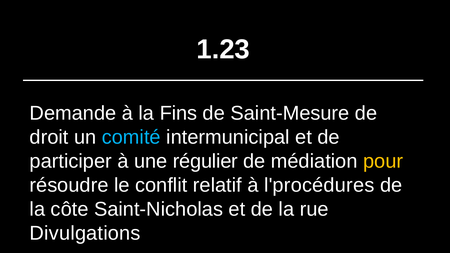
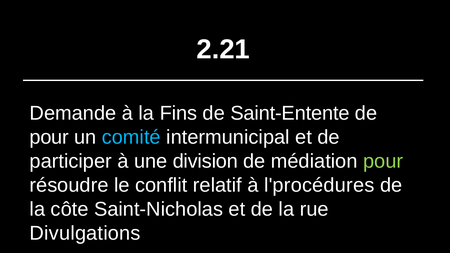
1.23: 1.23 -> 2.21
Saint-Mesure: Saint-Mesure -> Saint-Entente
droit at (49, 137): droit -> pour
régulier: régulier -> division
pour at (383, 161) colour: yellow -> light green
